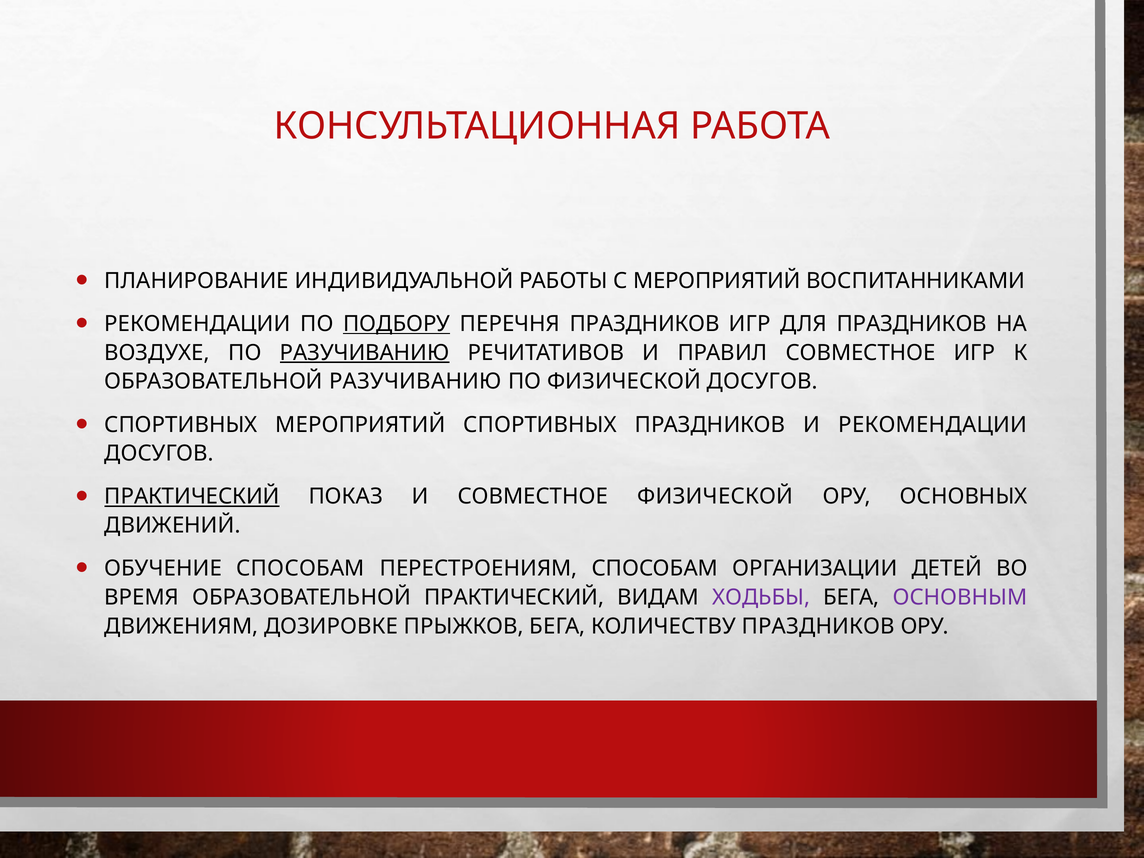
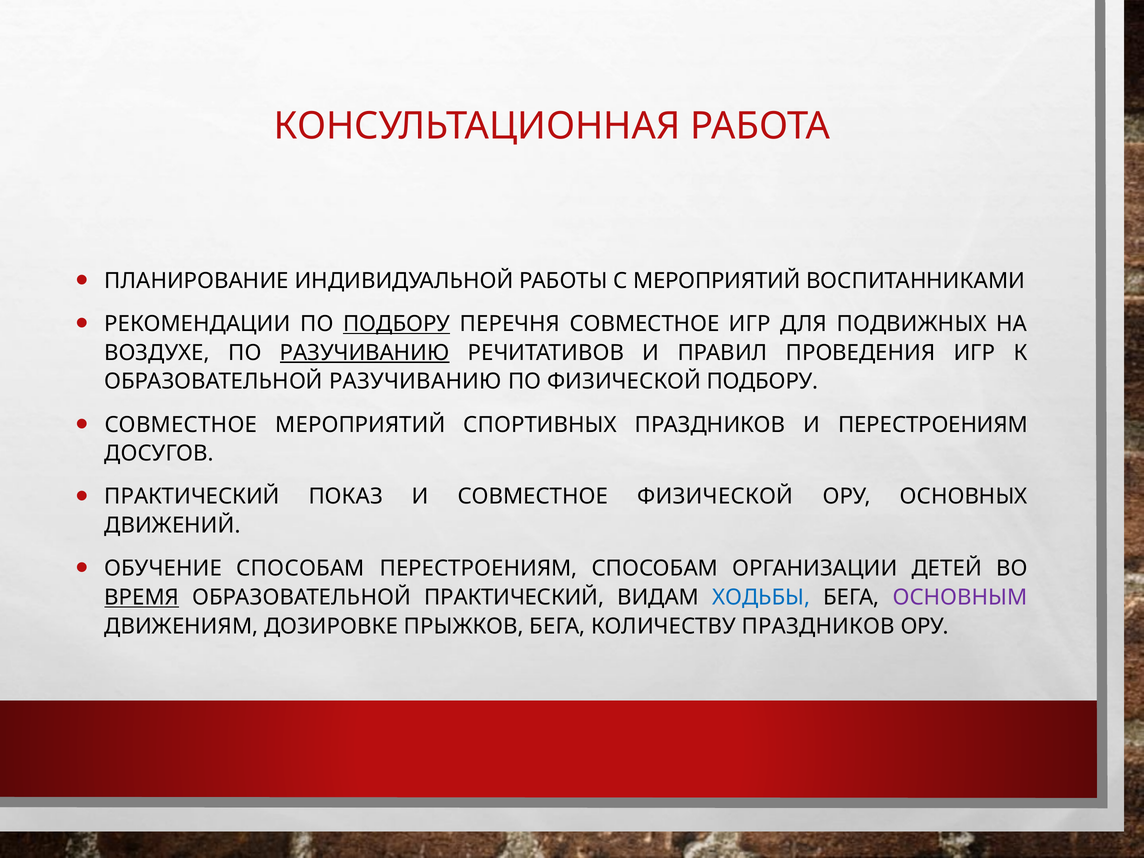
ПЕРЕЧНЯ ПРАЗДНИКОВ: ПРАЗДНИКОВ -> СОВМЕСТНОЕ
ДЛЯ ПРАЗДНИКОВ: ПРАЗДНИКОВ -> ПОДВИЖНЫХ
ПРАВИЛ СОВМЕСТНОЕ: СОВМЕСТНОЕ -> ПРОВЕДЕНИЯ
ФИЗИЧЕСКОЙ ДОСУГОВ: ДОСУГОВ -> ПОДБОРУ
СПОРТИВНЫХ at (181, 425): СПОРТИВНЫХ -> СОВМЕСТНОЕ
И РЕКОМЕНДАЦИИ: РЕКОМЕНДАЦИИ -> ПЕРЕСТРОЕНИЯМ
ПРАКТИЧЕСКИЙ at (192, 497) underline: present -> none
ВРЕМЯ underline: none -> present
ХОДЬБЫ colour: purple -> blue
